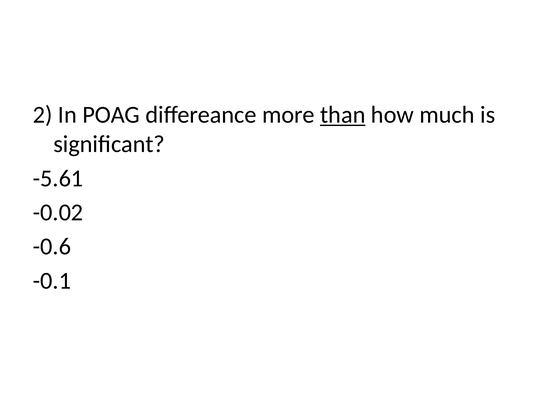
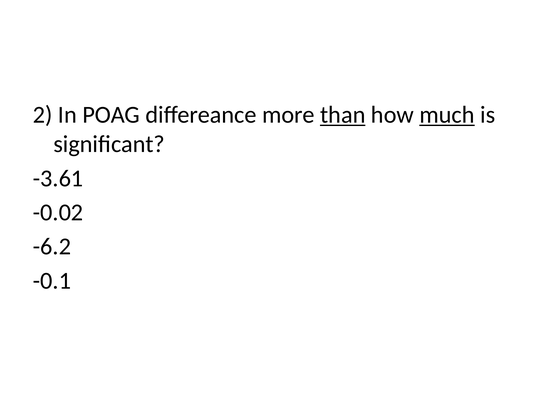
much underline: none -> present
-5.61: -5.61 -> -3.61
-0.6: -0.6 -> -6.2
